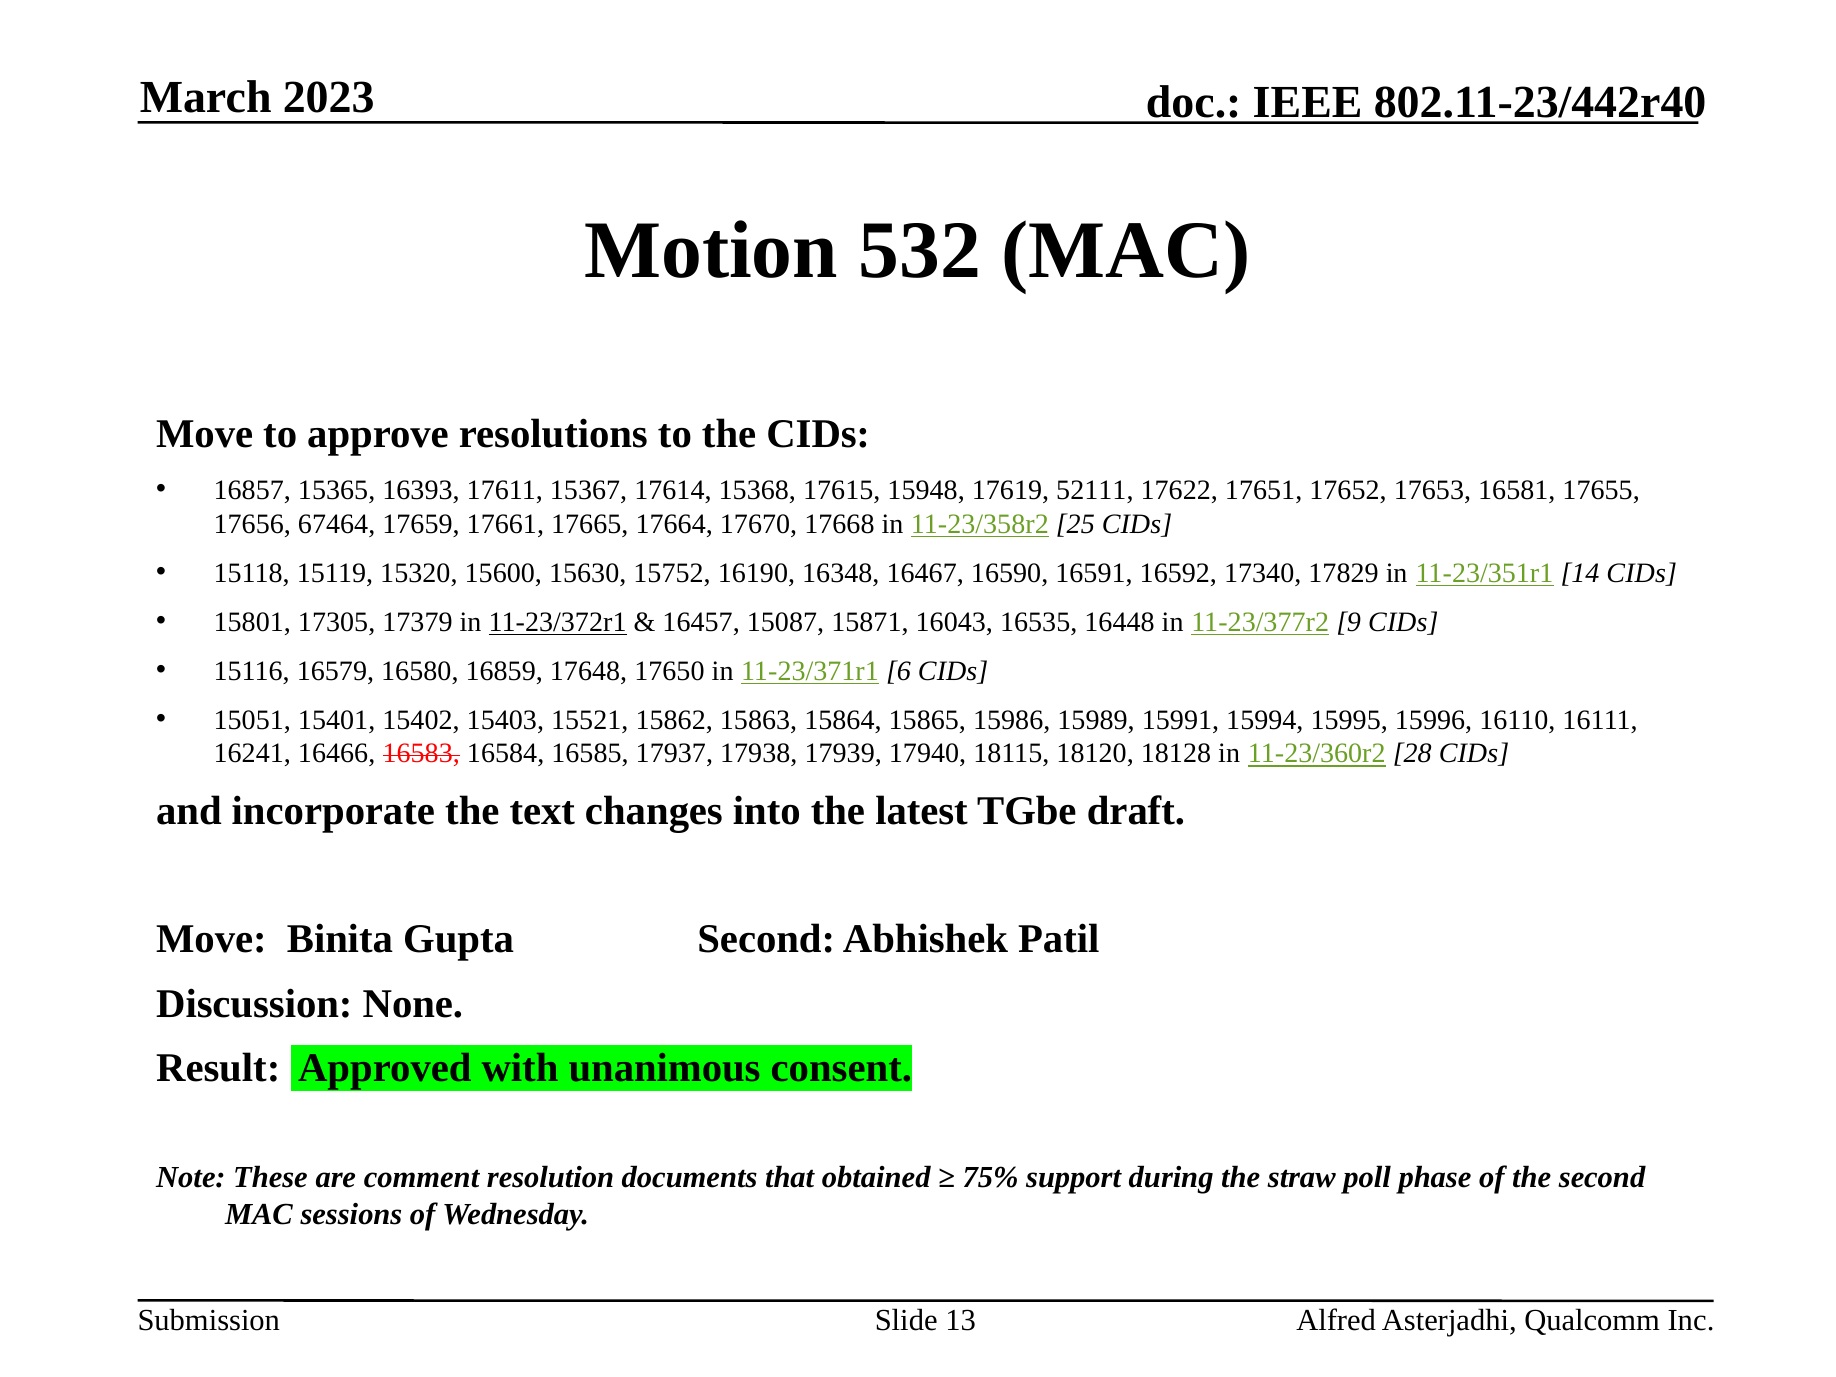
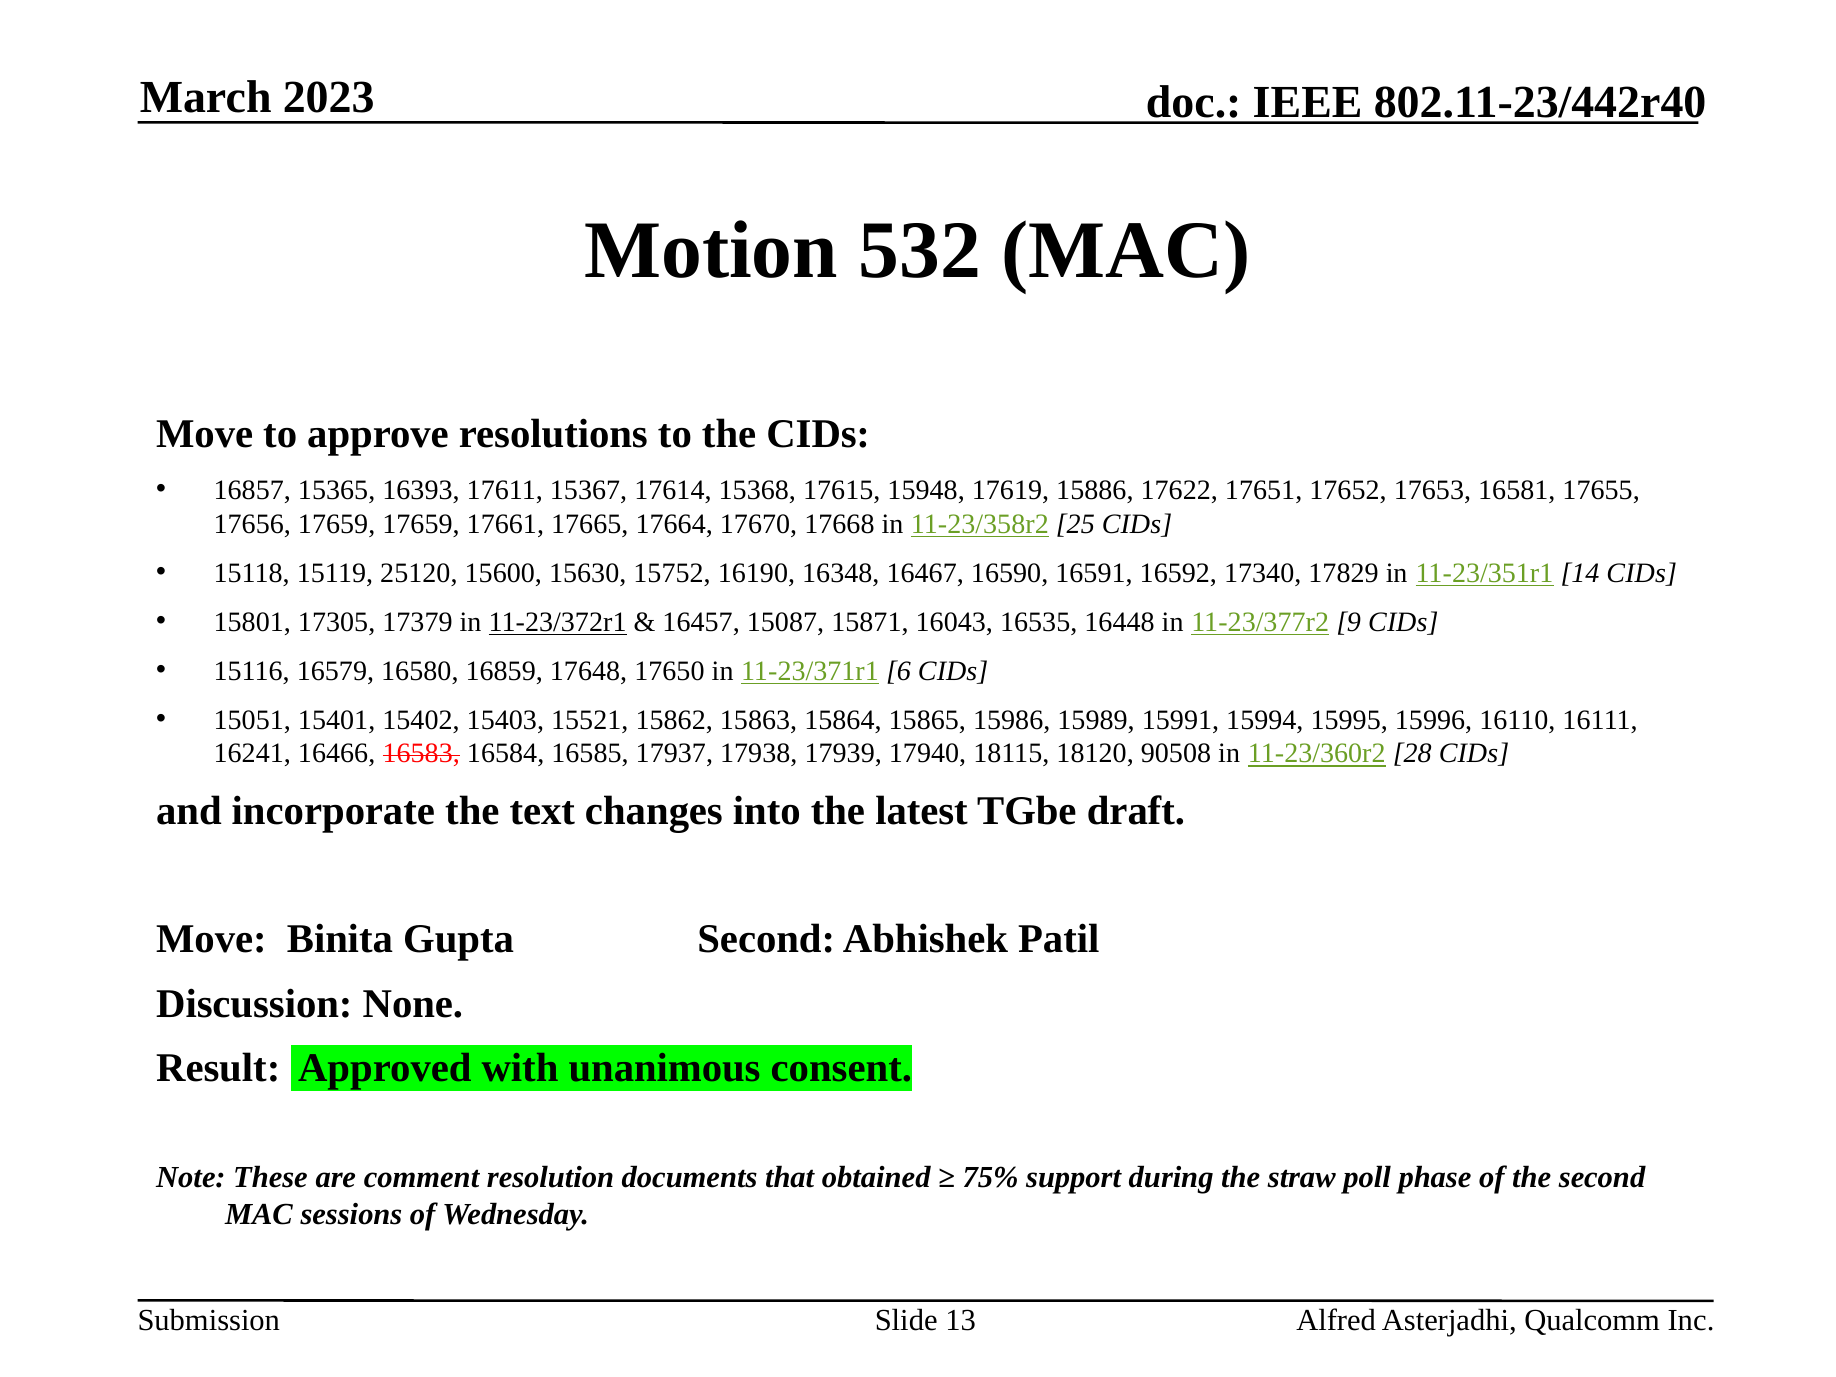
52111: 52111 -> 15886
17656 67464: 67464 -> 17659
15320: 15320 -> 25120
18128: 18128 -> 90508
